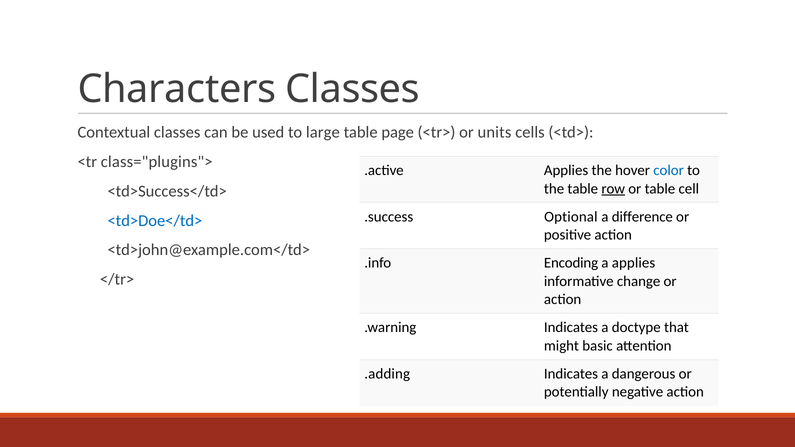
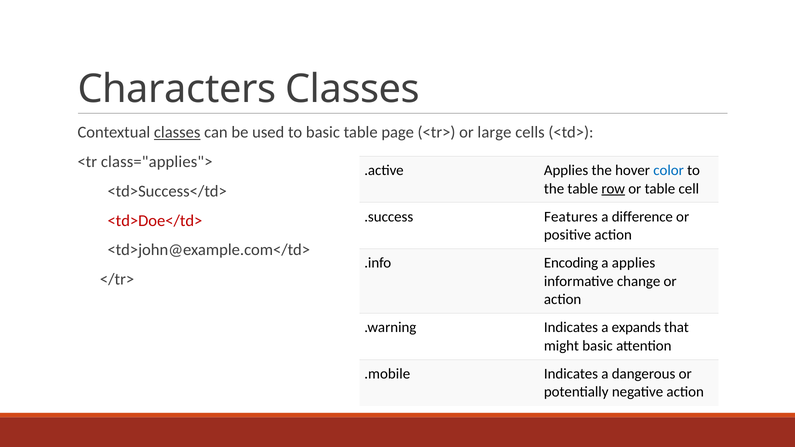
classes at (177, 132) underline: none -> present
to large: large -> basic
units: units -> large
class="plugins">: class="plugins"> -> class="applies">
Optional: Optional -> Features
<td>Doe</td> colour: blue -> red
doctype: doctype -> expands
.adding: .adding -> .mobile
